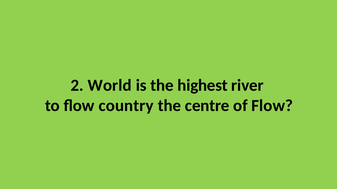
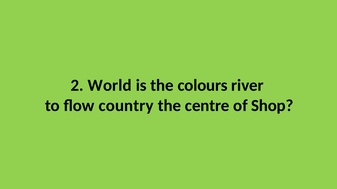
highest: highest -> colours
of Flow: Flow -> Shop
